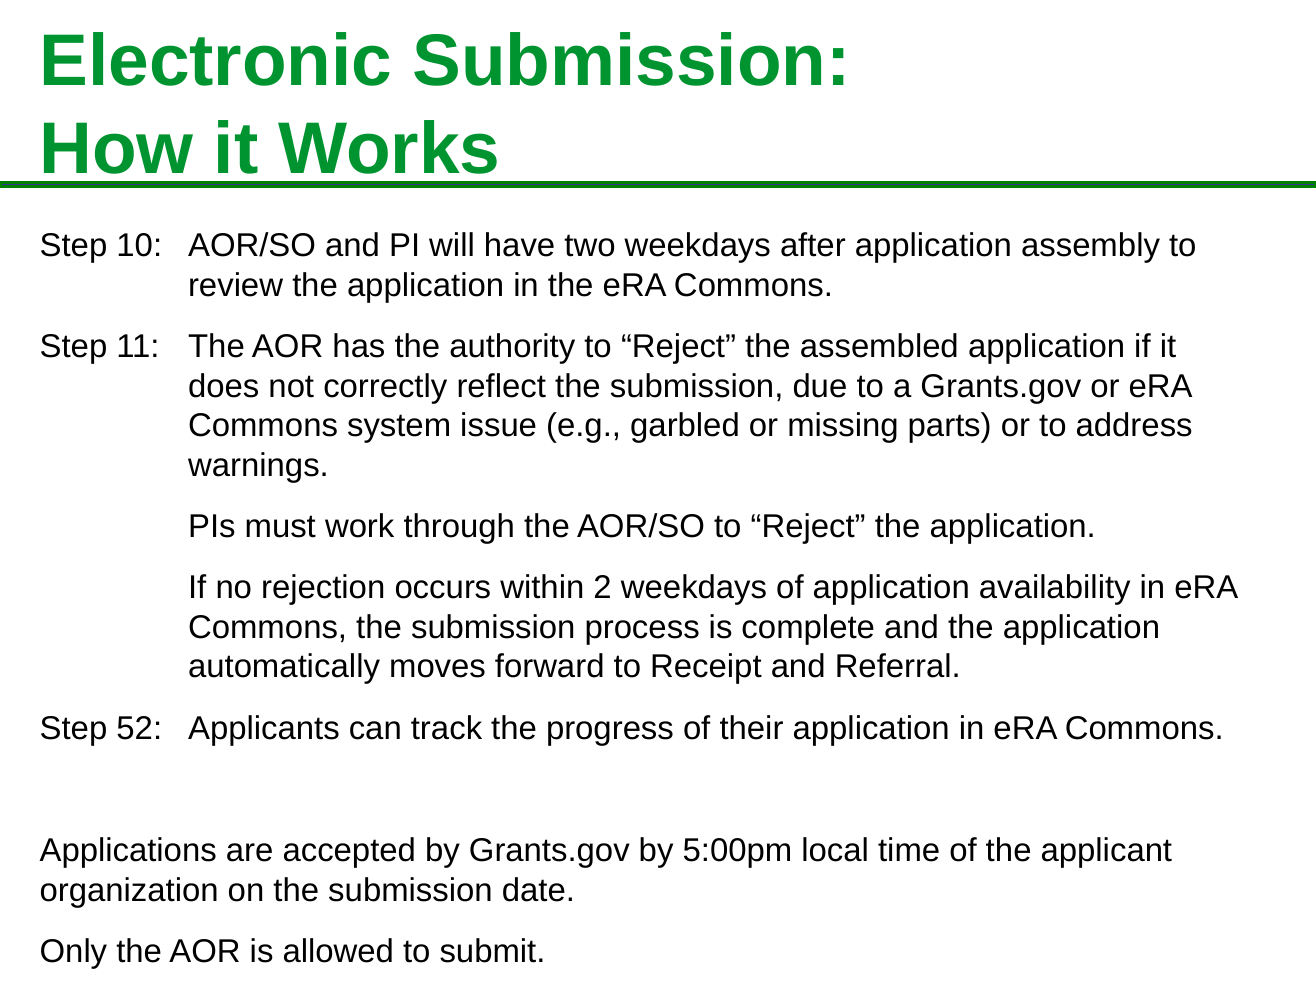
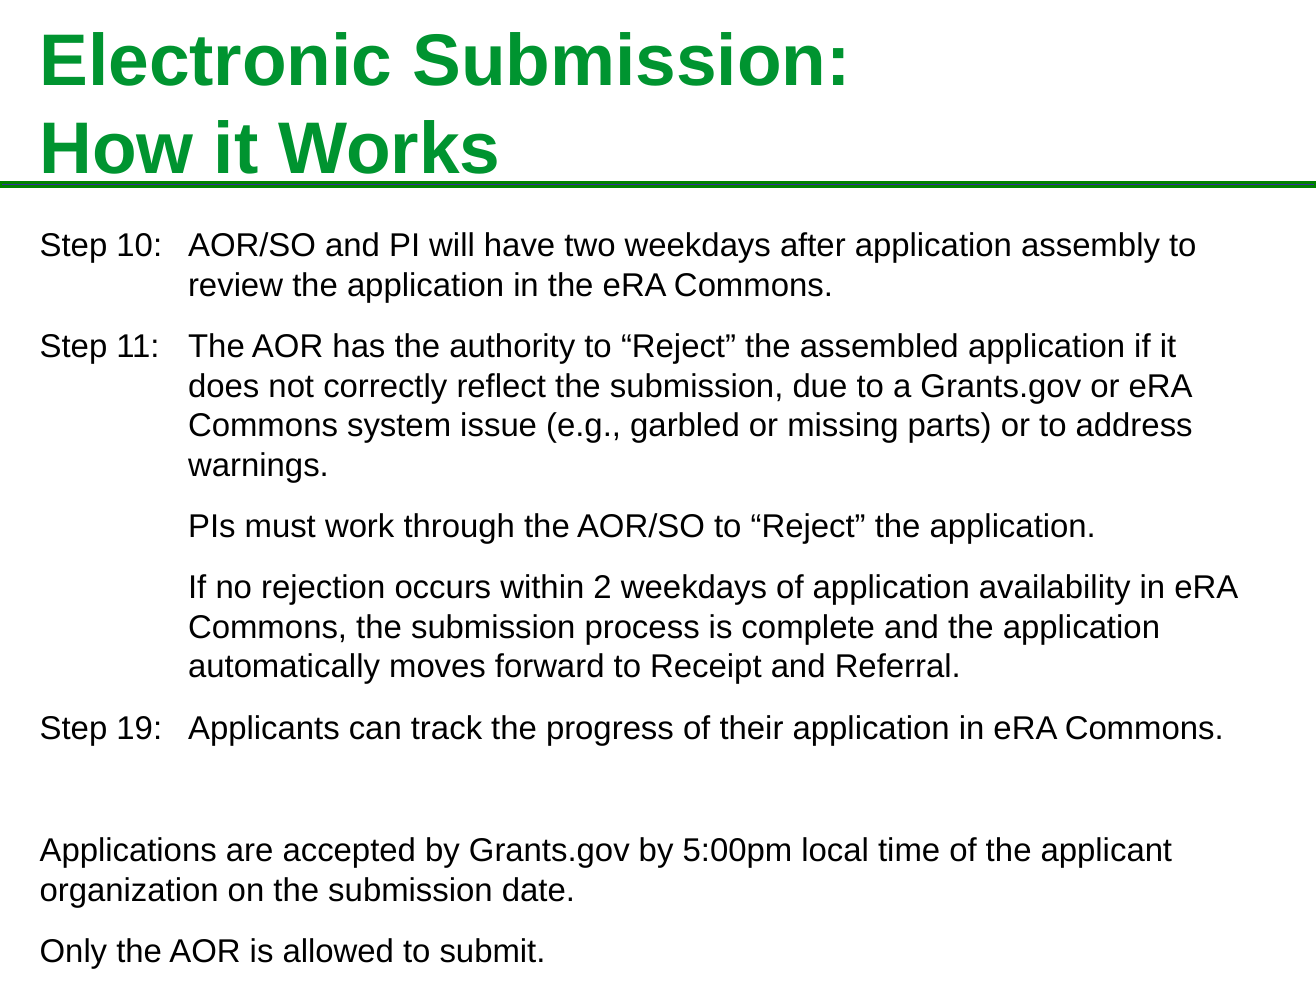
52: 52 -> 19
